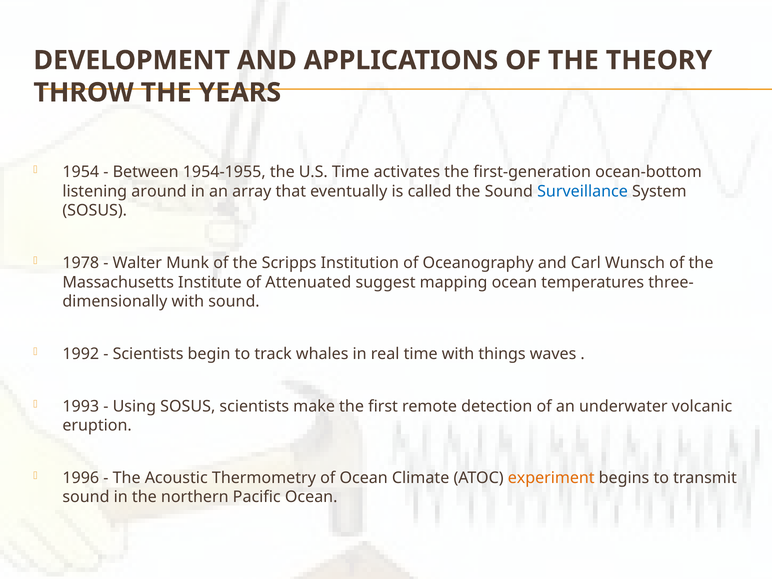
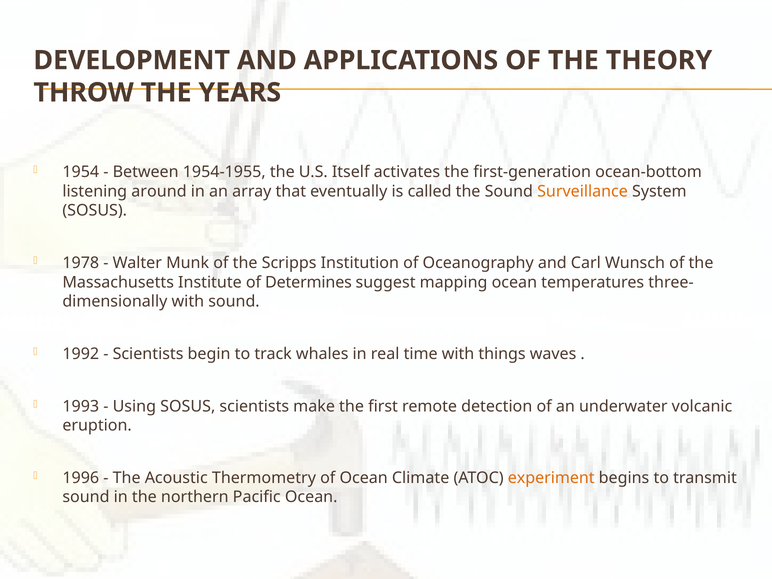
U.S Time: Time -> Itself
Surveillance colour: blue -> orange
Attenuated: Attenuated -> Determines
